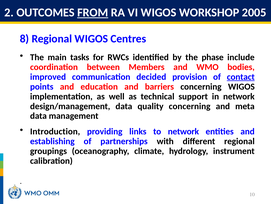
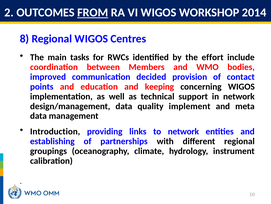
2005: 2005 -> 2014
phase: phase -> effort
contact underline: present -> none
barriers: barriers -> keeping
quality concerning: concerning -> implement
